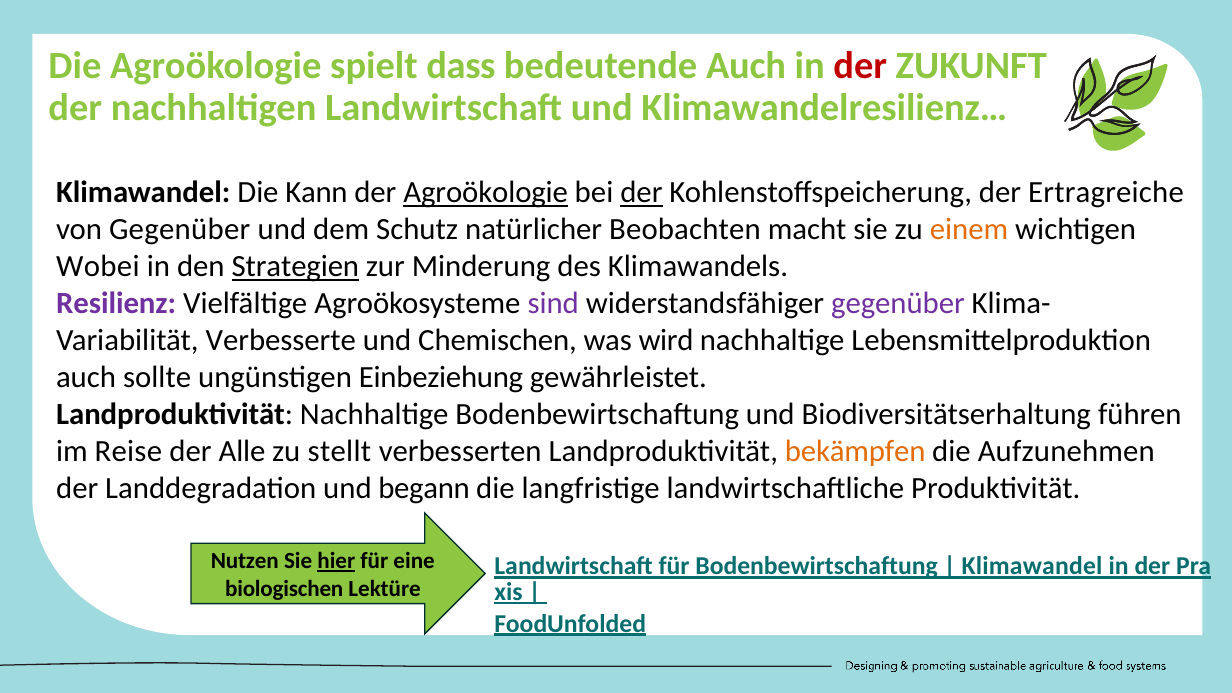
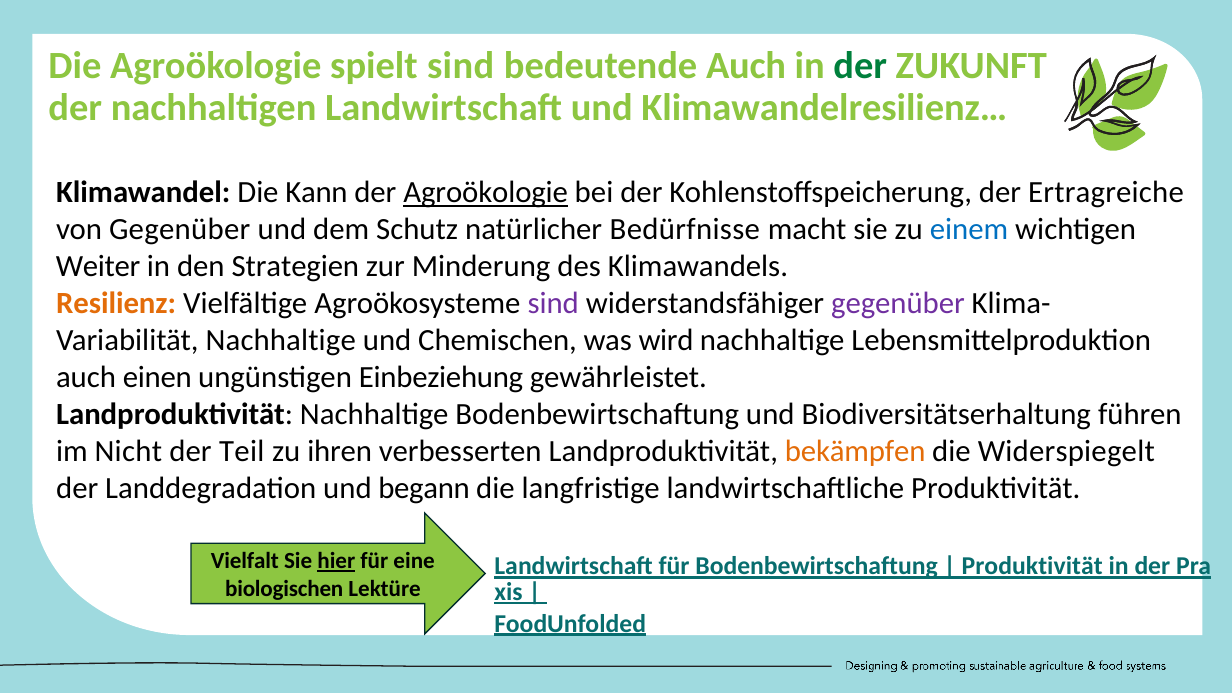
spielt dass: dass -> sind
der at (860, 66) colour: red -> green
der at (641, 192) underline: present -> none
Beobachten: Beobachten -> Bedürfnisse
einem colour: orange -> blue
Wobei: Wobei -> Weiter
Strategien underline: present -> none
Resilienz colour: purple -> orange
Verbesserte at (281, 340): Verbesserte -> Nachhaltige
sollte: sollte -> einen
Reise: Reise -> Nicht
Alle: Alle -> Teil
stellt: stellt -> ihren
Aufzunehmen: Aufzunehmen -> Widerspiegelt
Nutzen: Nutzen -> Vielfalt
Klimawandel at (1032, 566): Klimawandel -> Produktivität
